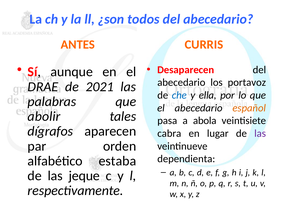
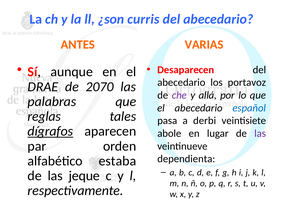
todos: todos -> curris
CURRIS: CURRIS -> VARIAS
2021: 2021 -> 2070
che colour: blue -> purple
ella: ella -> allá
español colour: orange -> blue
abolir: abolir -> reglas
abola: abola -> derbi
dígrafos underline: none -> present
cabra: cabra -> abole
